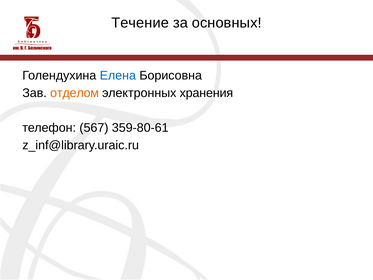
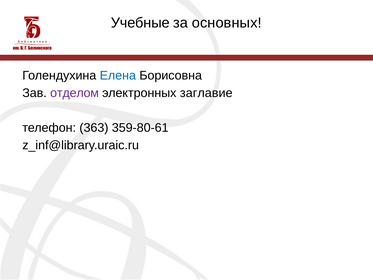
Течение: Течение -> Учебные
отделом colour: orange -> purple
хранения: хранения -> заглавие
567: 567 -> 363
